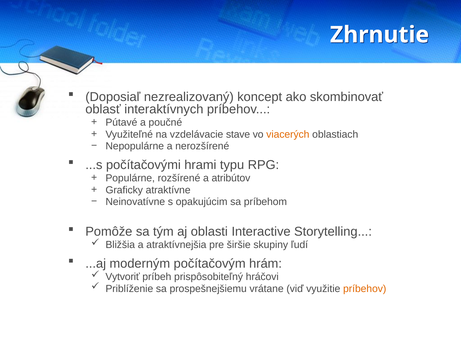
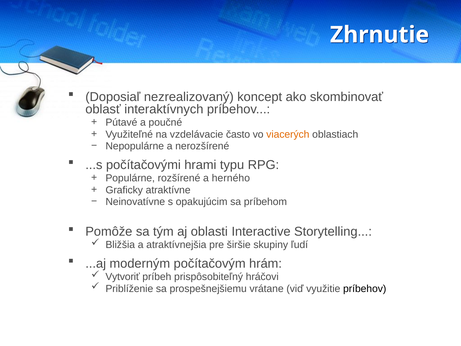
stave: stave -> často
atribútov: atribútov -> herného
príbehov at (365, 288) colour: orange -> black
